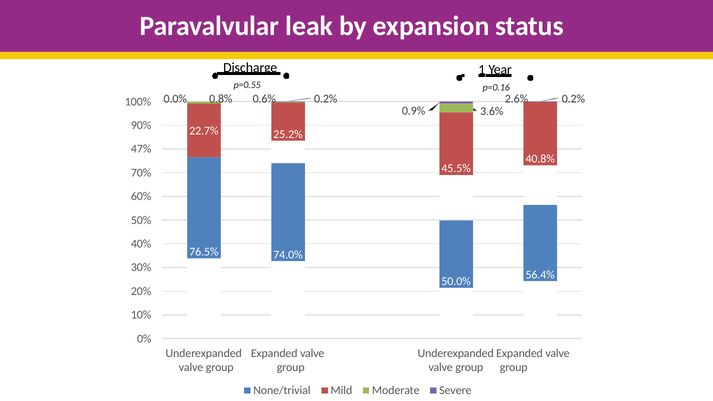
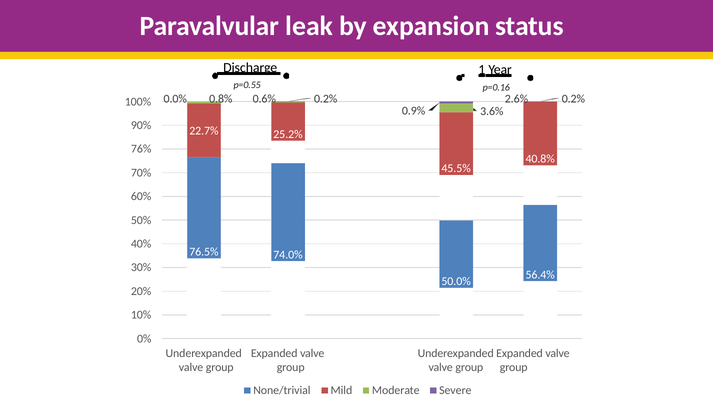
47%: 47% -> 76%
